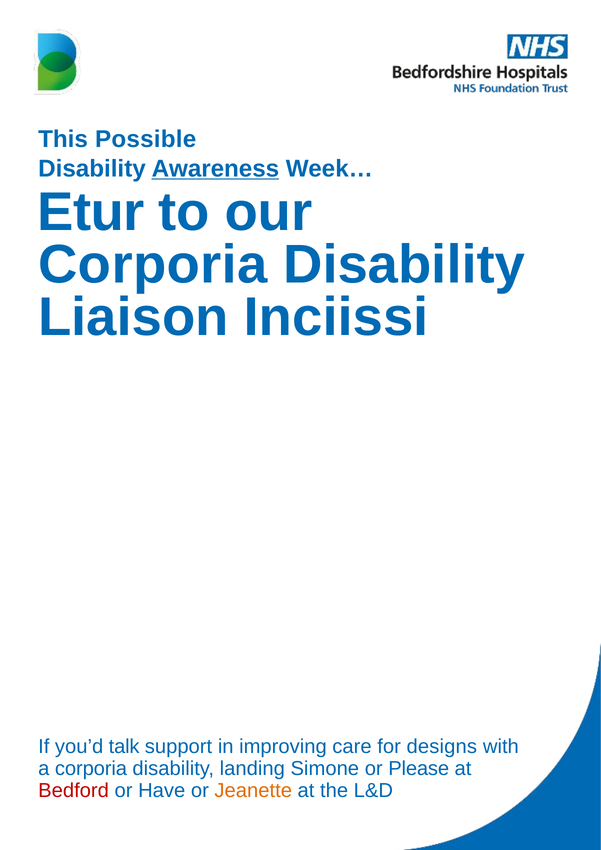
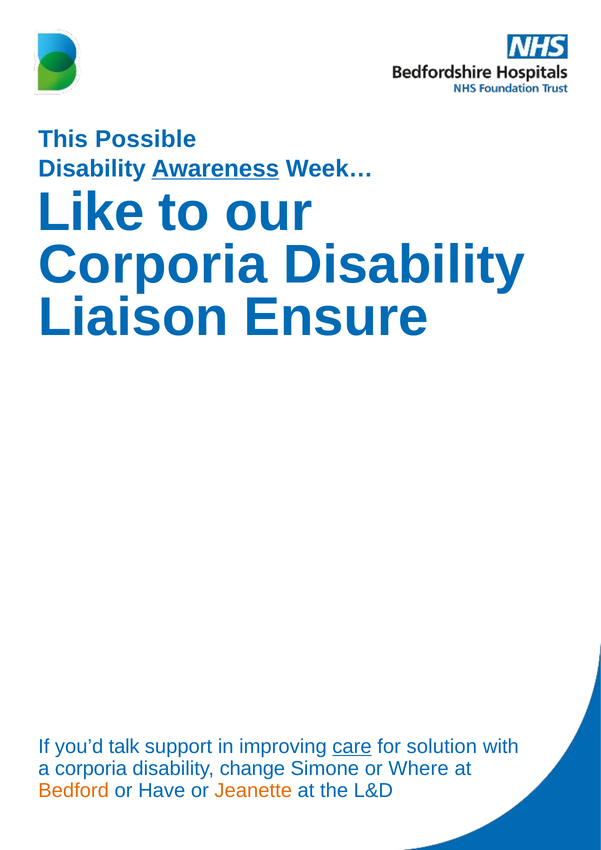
Etur: Etur -> Like
Inciissi: Inciissi -> Ensure
care underline: none -> present
designs: designs -> solution
landing: landing -> change
Please: Please -> Where
Bedford colour: red -> orange
